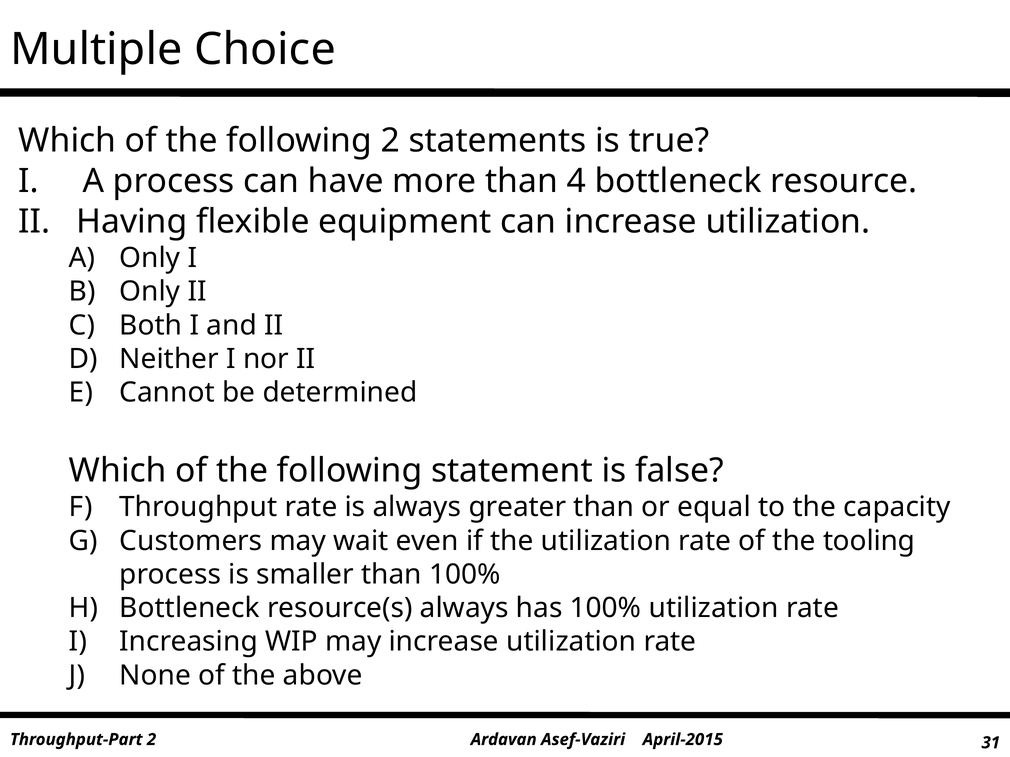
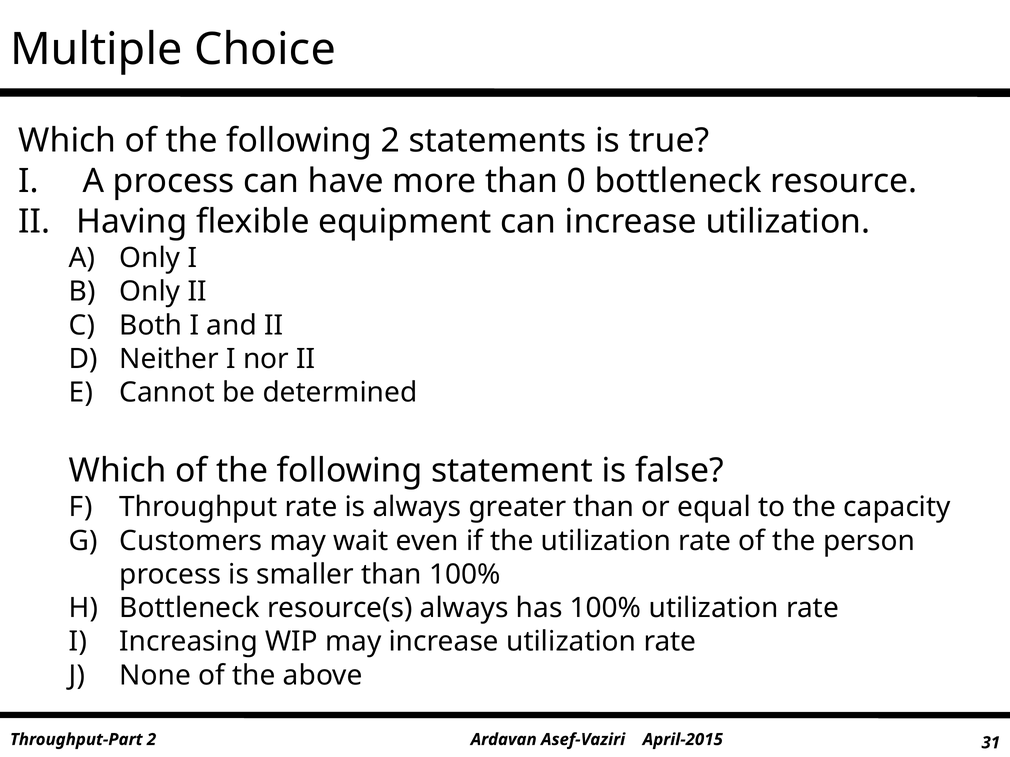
4: 4 -> 0
tooling: tooling -> person
